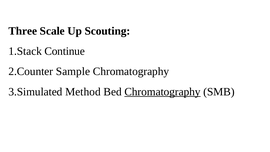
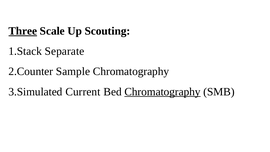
Three underline: none -> present
Continue: Continue -> Separate
Method: Method -> Current
